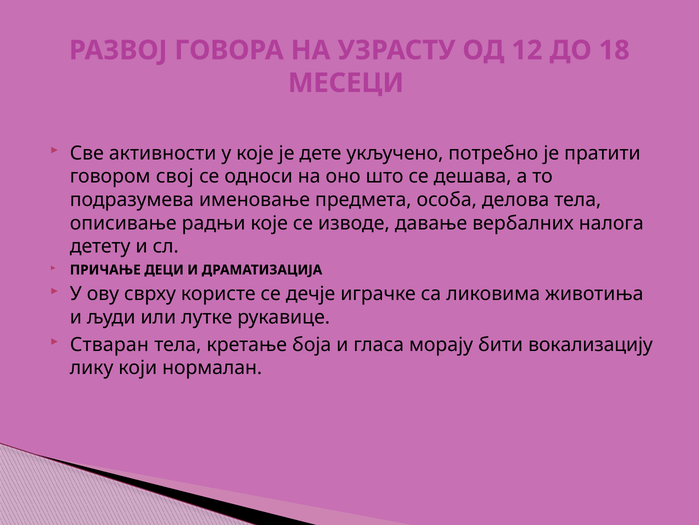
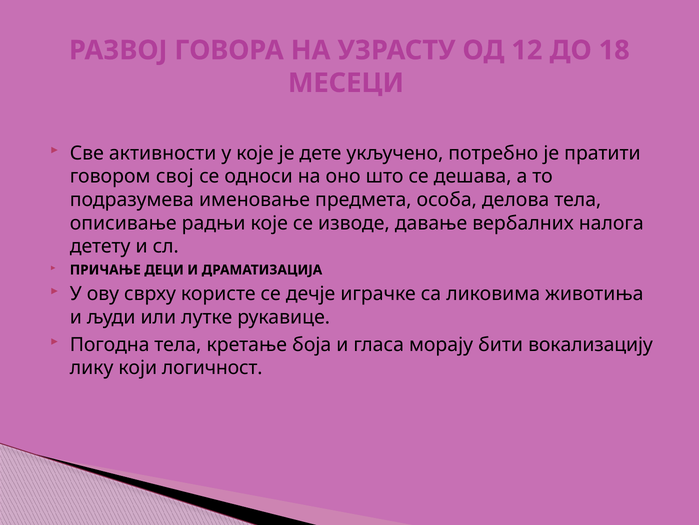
Стваран: Стваран -> Погодна
нормалан: нормалан -> логичност
